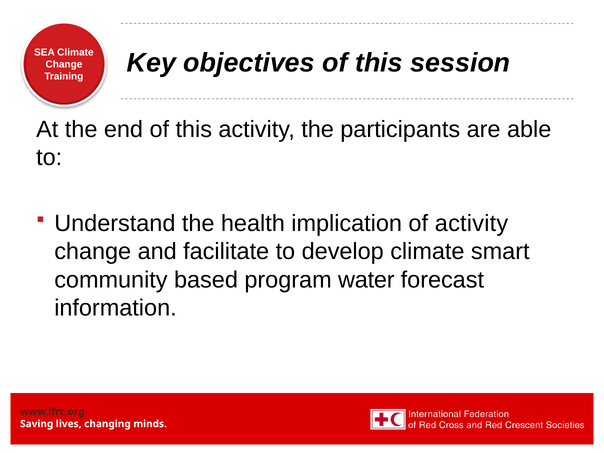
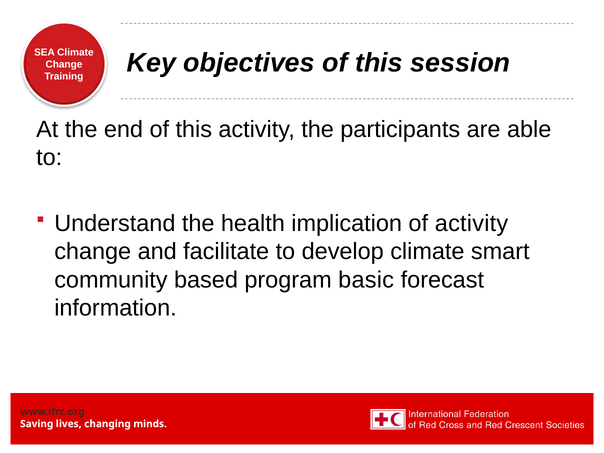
water: water -> basic
